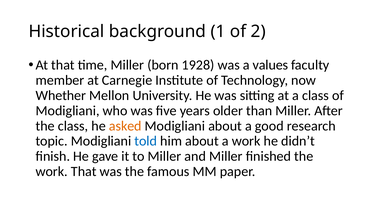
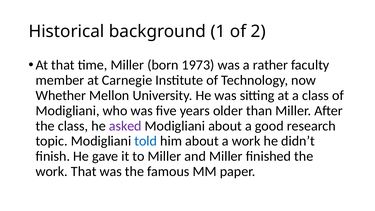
1928: 1928 -> 1973
values: values -> rather
asked colour: orange -> purple
